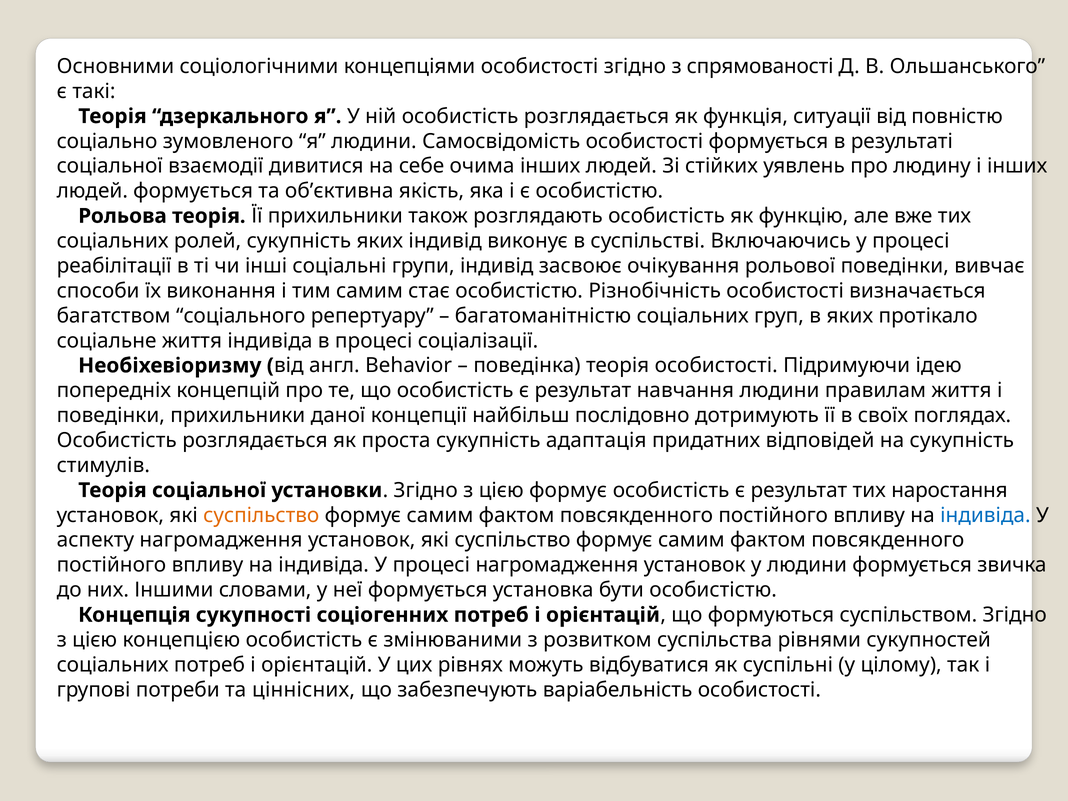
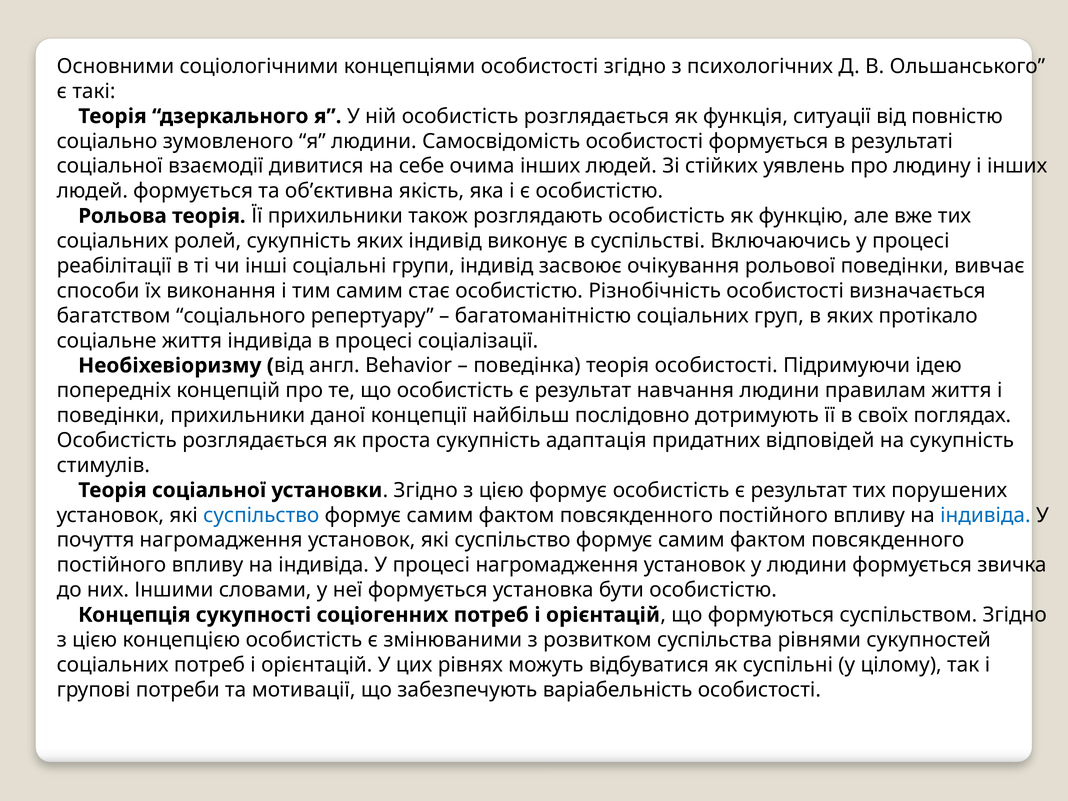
спрямованості: спрямованості -> психологічних
наростання: наростання -> порушених
суспільство at (261, 515) colour: orange -> blue
аспекту: аспекту -> почуття
ціннісних: ціннісних -> мотивації
